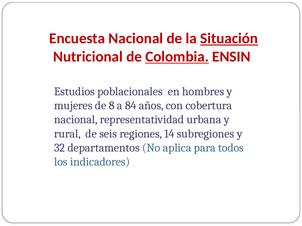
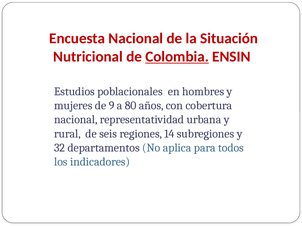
Situación underline: present -> none
8: 8 -> 9
84: 84 -> 80
